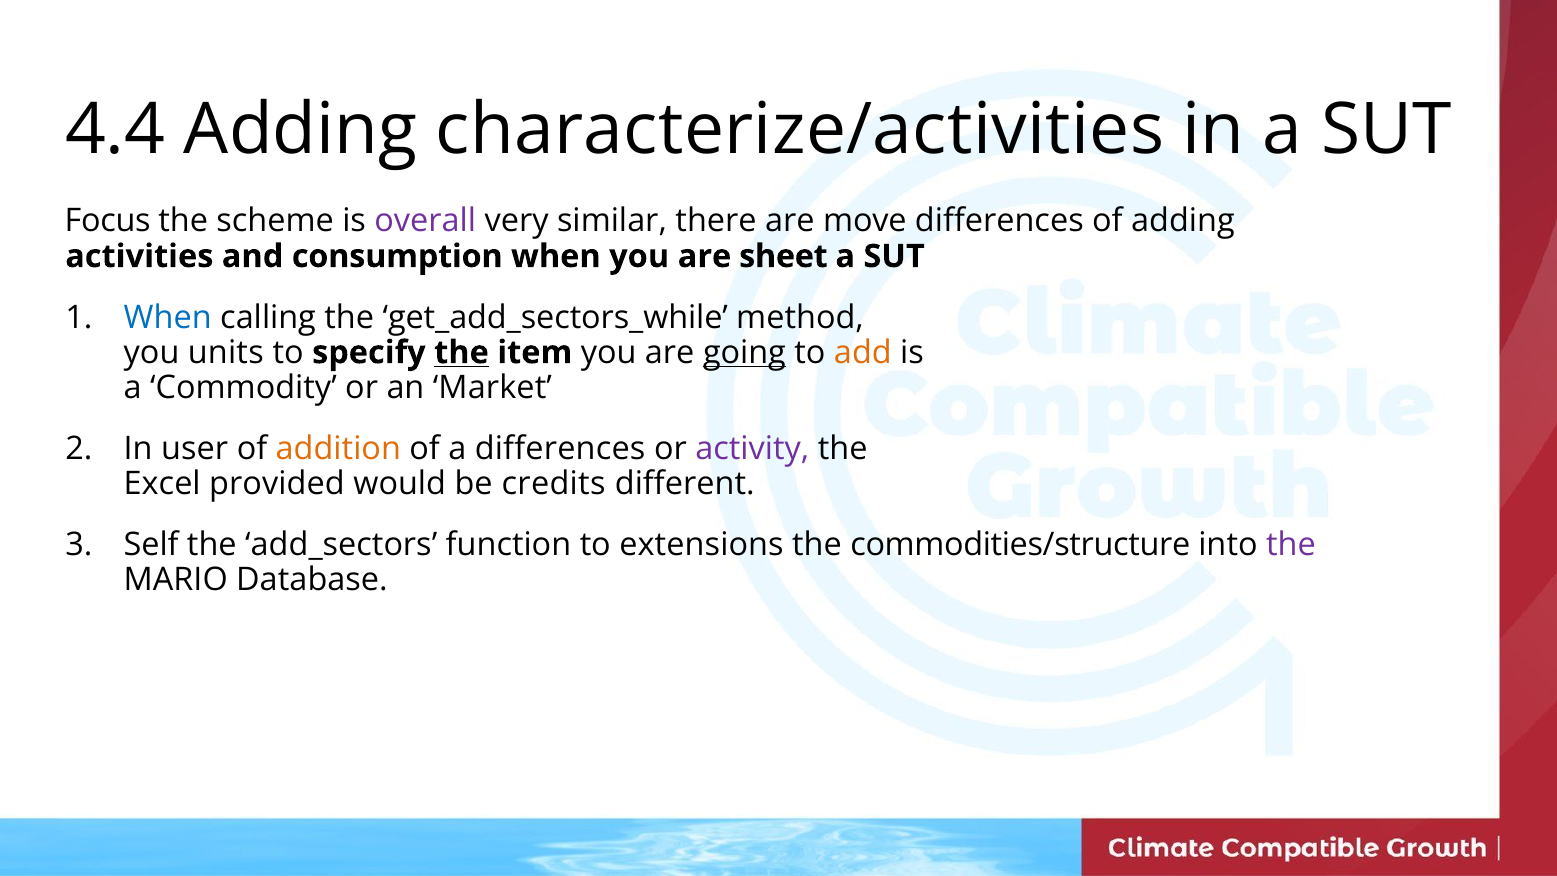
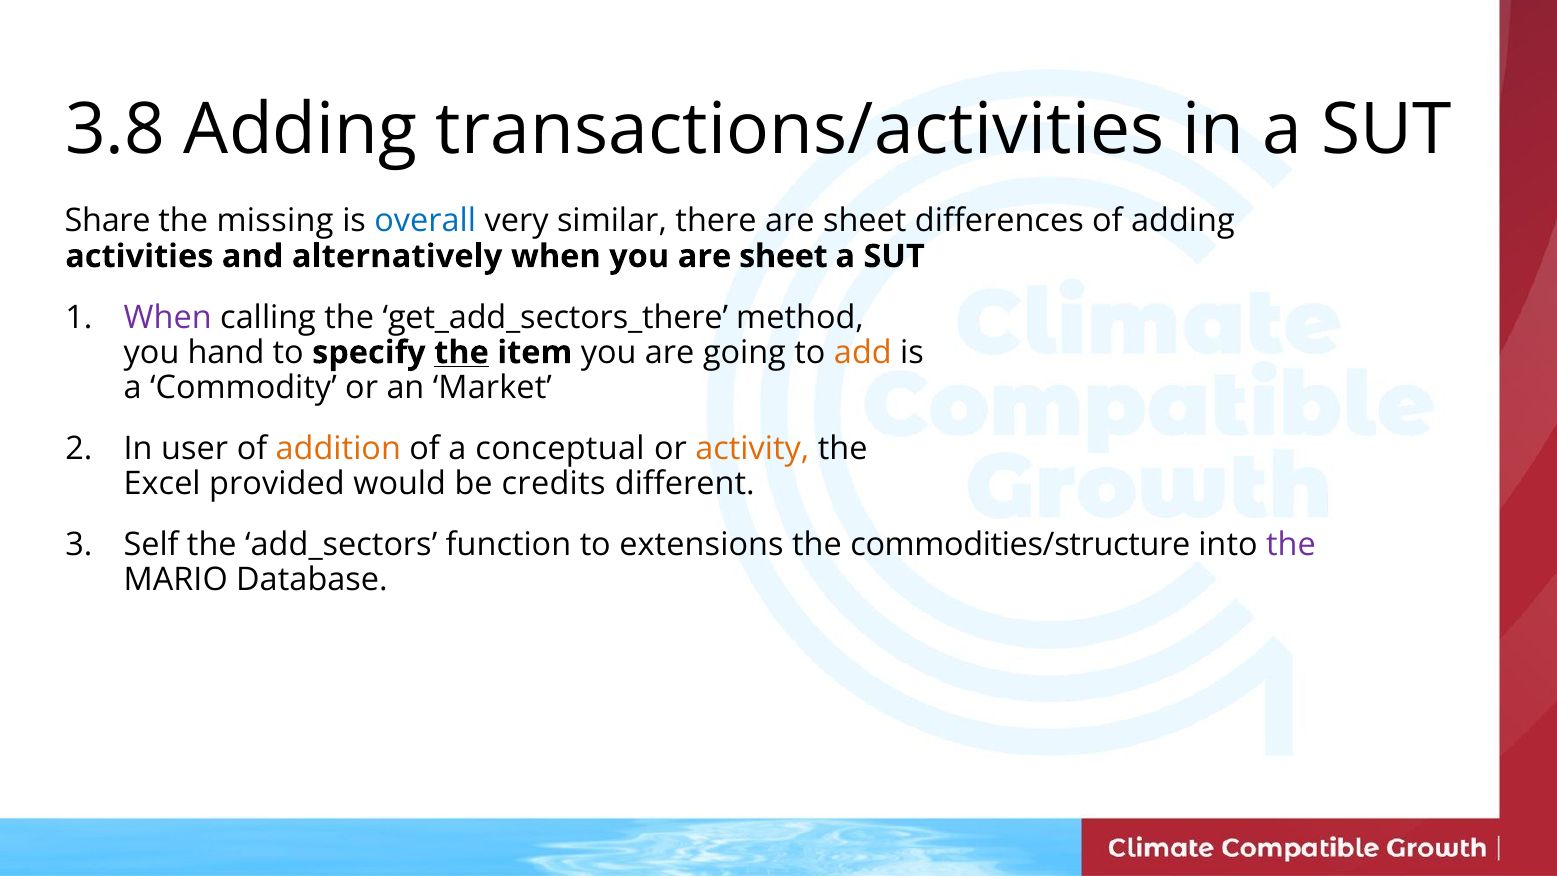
4.4: 4.4 -> 3.8
characterize/activities: characterize/activities -> transactions/activities
Focus: Focus -> Share
scheme: scheme -> missing
overall colour: purple -> blue
there are move: move -> sheet
consumption: consumption -> alternatively
When at (168, 317) colour: blue -> purple
get_add_sectors_while: get_add_sectors_while -> get_add_sectors_there
units: units -> hand
going underline: present -> none
a differences: differences -> conceptual
activity colour: purple -> orange
